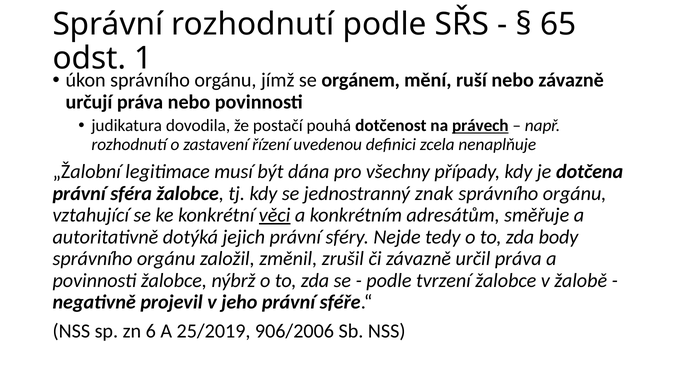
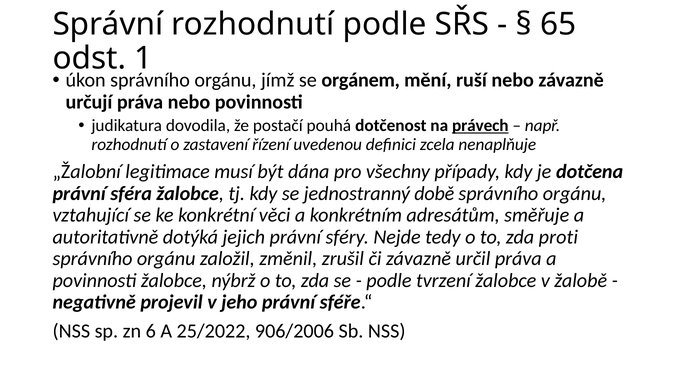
znak: znak -> době
věci underline: present -> none
body: body -> proti
25/2019: 25/2019 -> 25/2022
